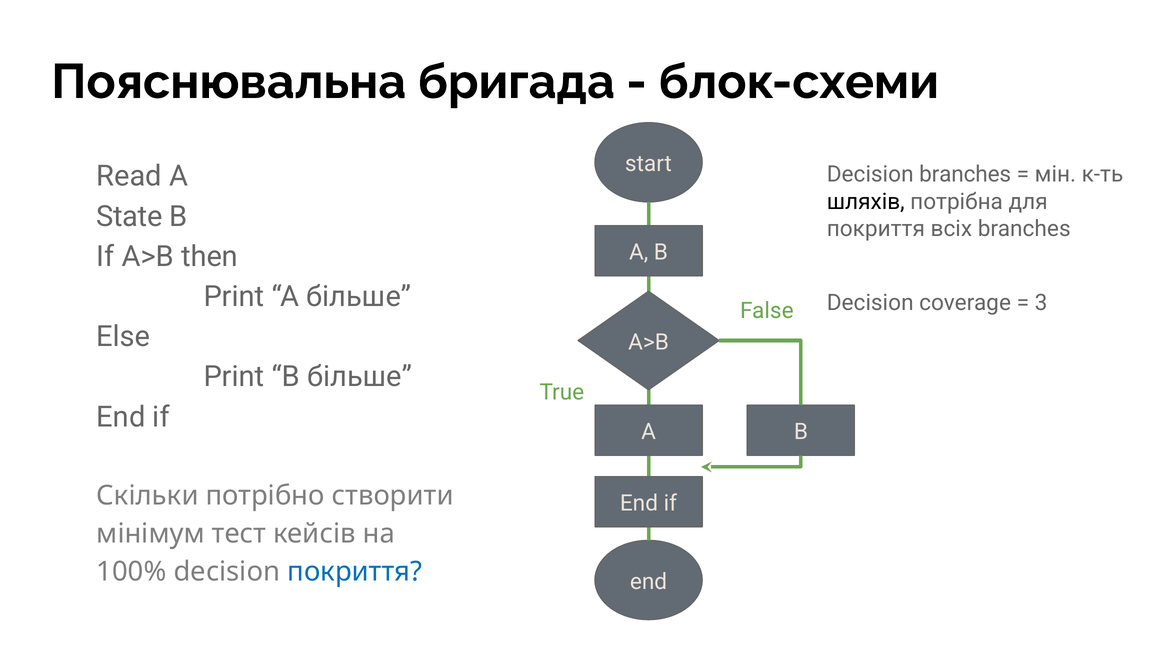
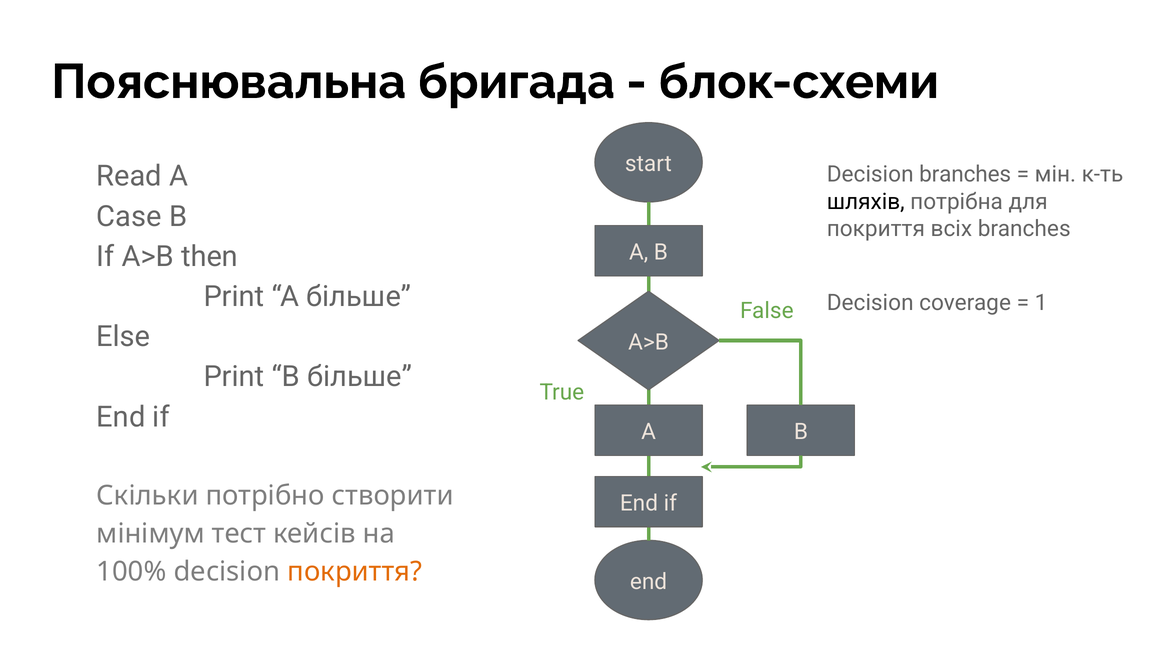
State: State -> Case
3: 3 -> 1
покриття at (355, 572) colour: blue -> orange
